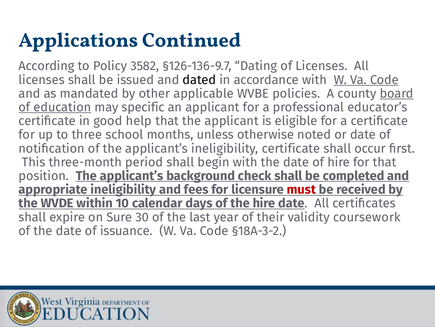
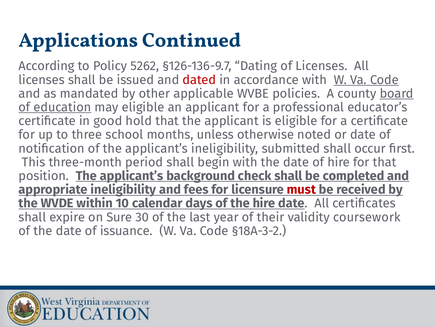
3582: 3582 -> 5262
dated colour: black -> red
may specific: specific -> eligible
help: help -> hold
ineligibility certificate: certificate -> submitted
